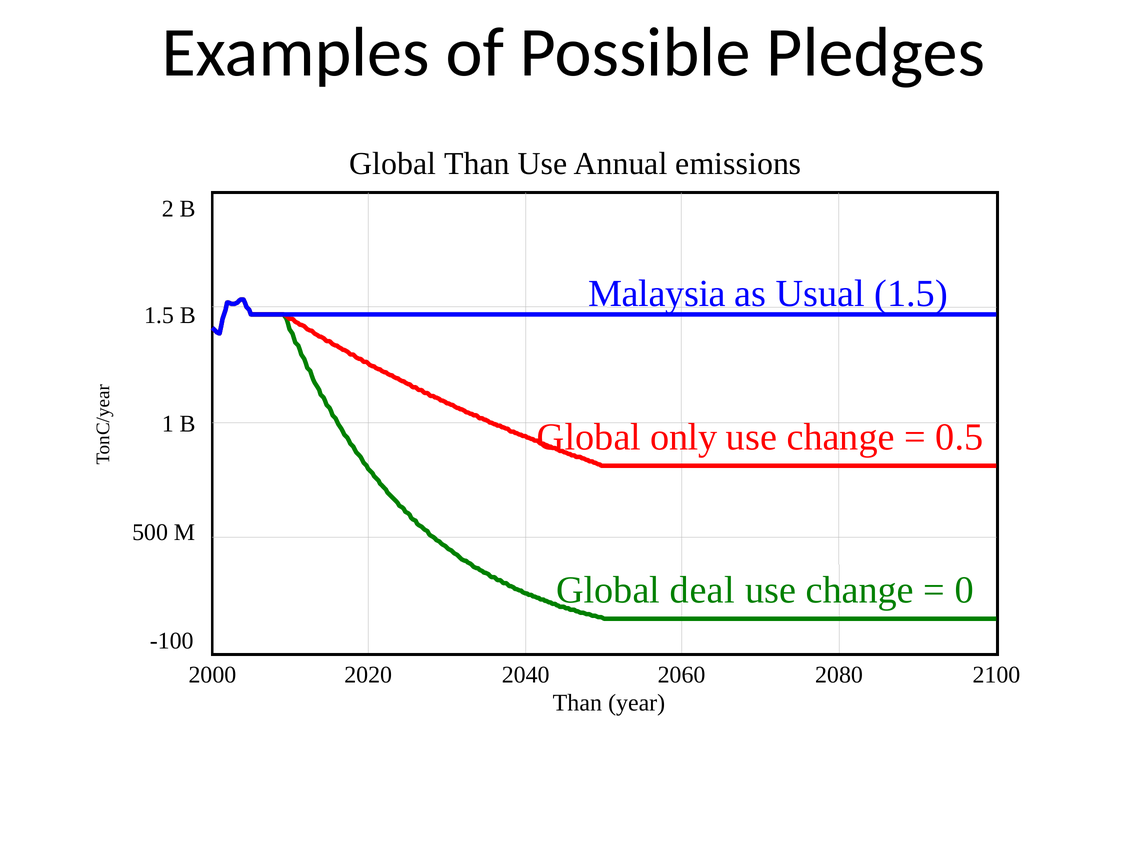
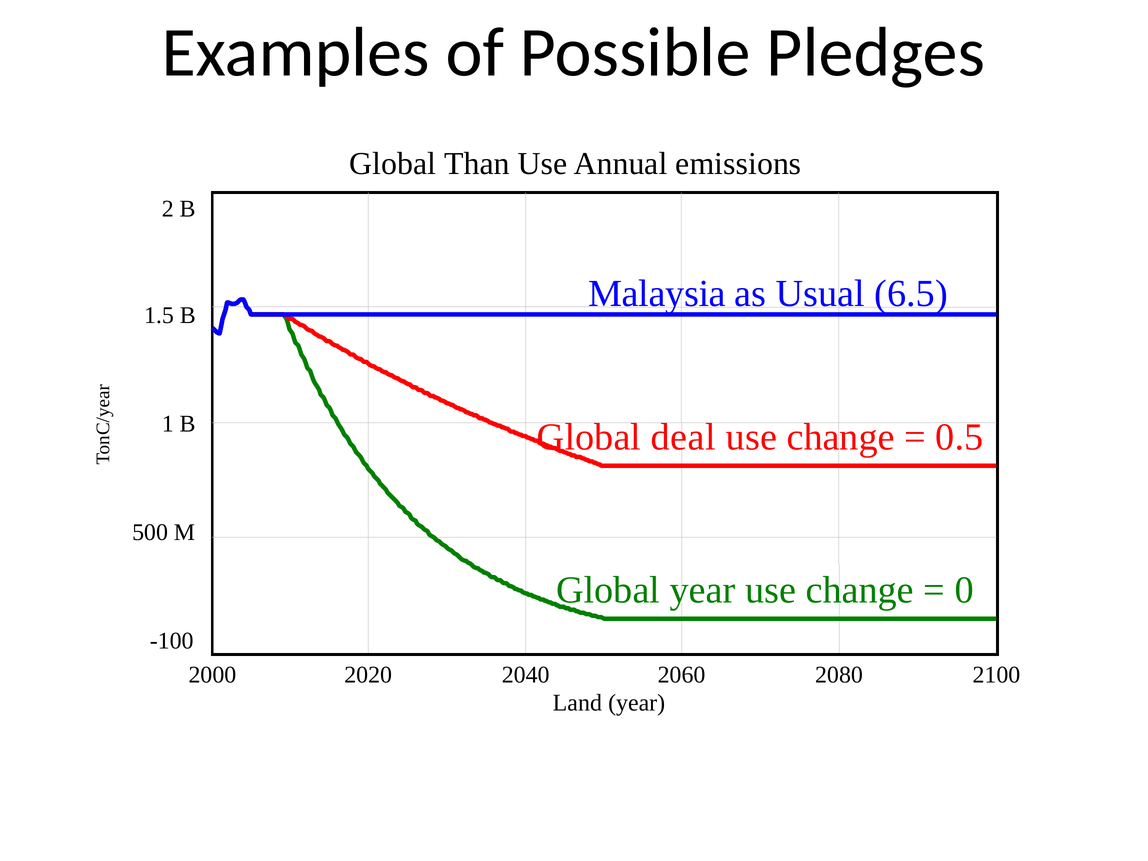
Usual 1.5: 1.5 -> 6.5
only: only -> deal
Global deal: deal -> year
Than at (577, 703): Than -> Land
